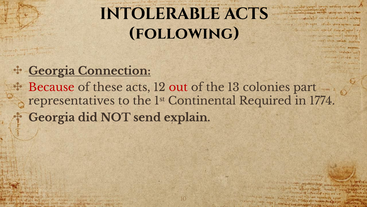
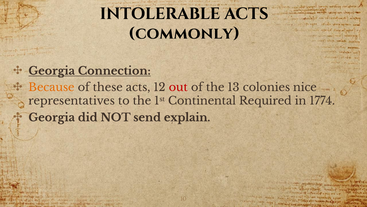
following: following -> commonly
Because colour: red -> orange
part: part -> nice
